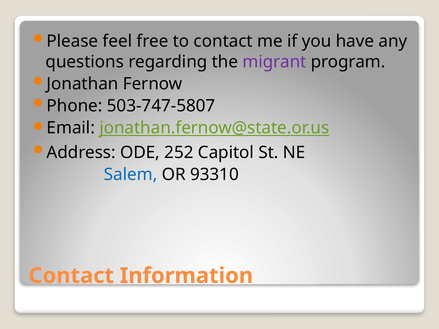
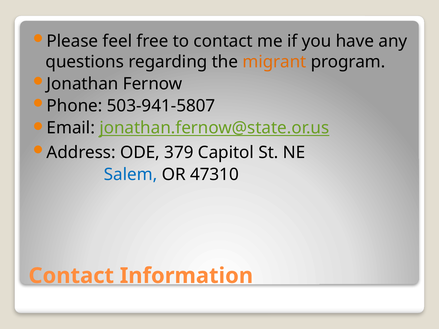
migrant colour: purple -> orange
503-747-5807: 503-747-5807 -> 503-941-5807
252: 252 -> 379
93310: 93310 -> 47310
